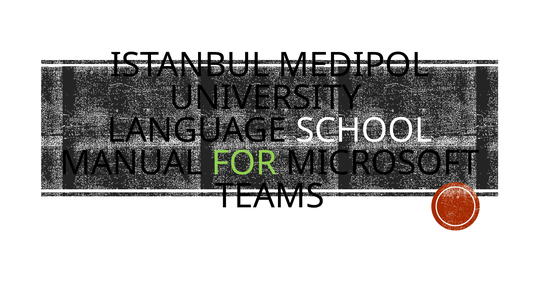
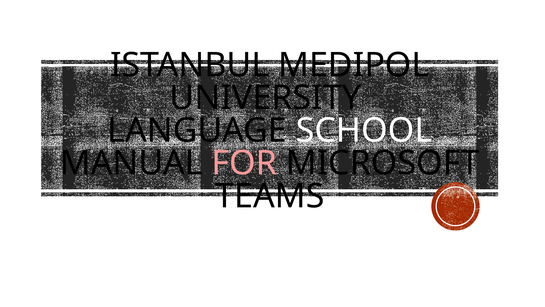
FOR colour: light green -> pink
